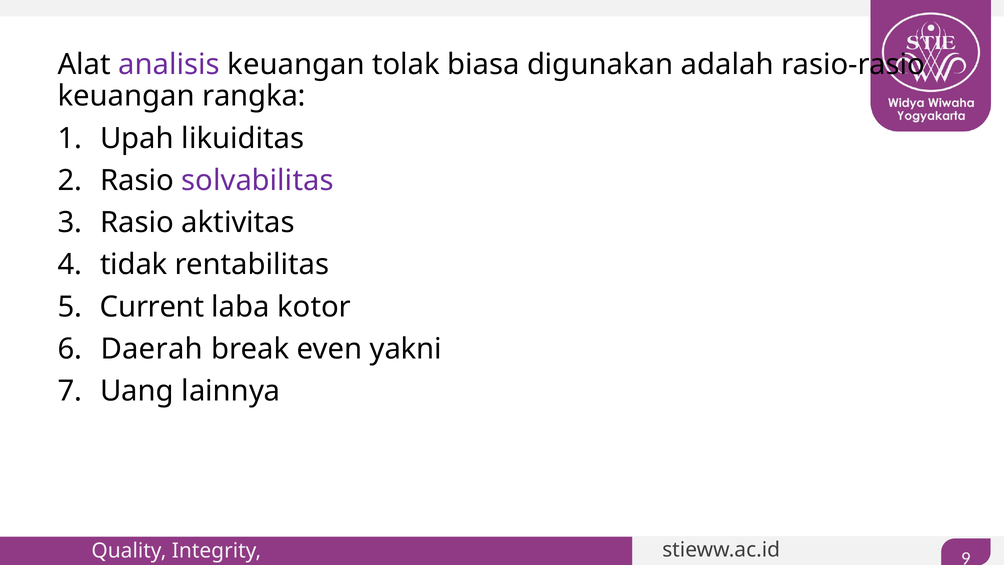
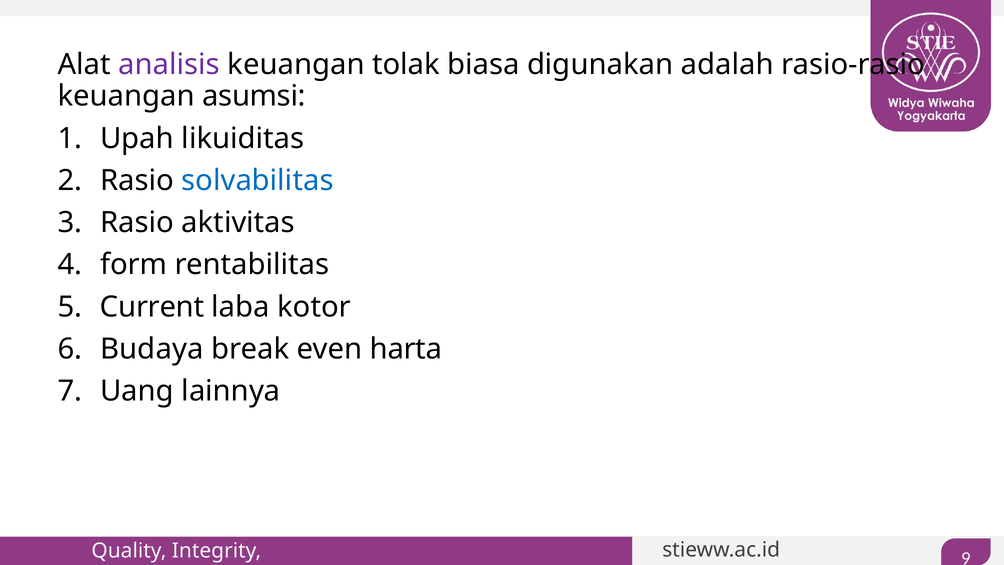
rangka: rangka -> asumsi
solvabilitas colour: purple -> blue
tidak: tidak -> form
Daerah: Daerah -> Budaya
yakni: yakni -> harta
